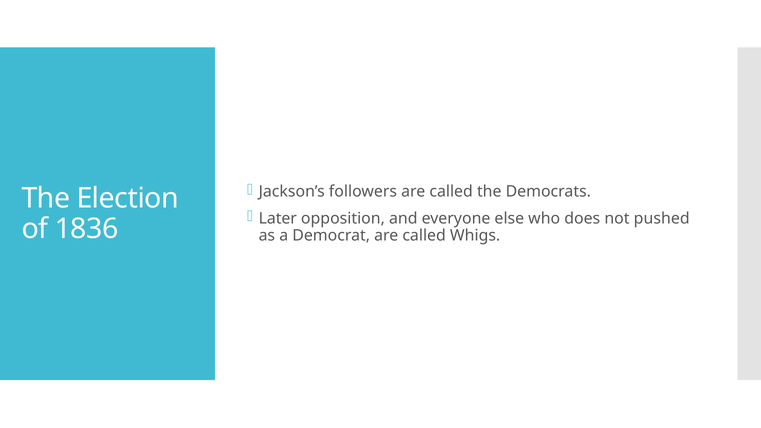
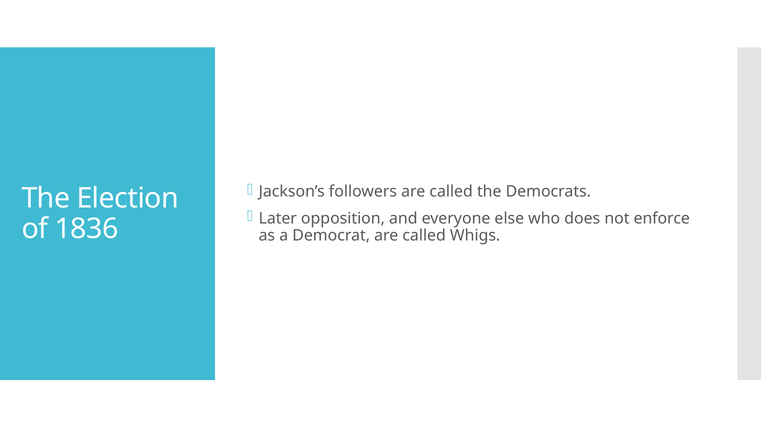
pushed: pushed -> enforce
